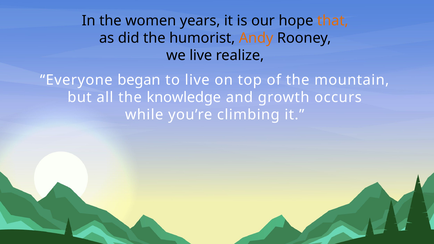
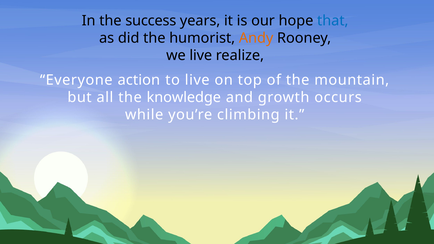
women: women -> success
that colour: orange -> blue
began: began -> action
